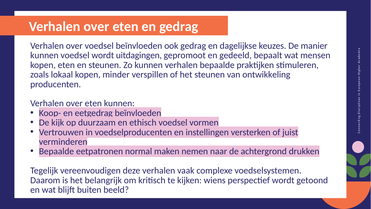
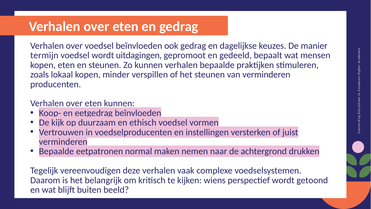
kunnen at (44, 55): kunnen -> termijn
van ontwikkeling: ontwikkeling -> verminderen
